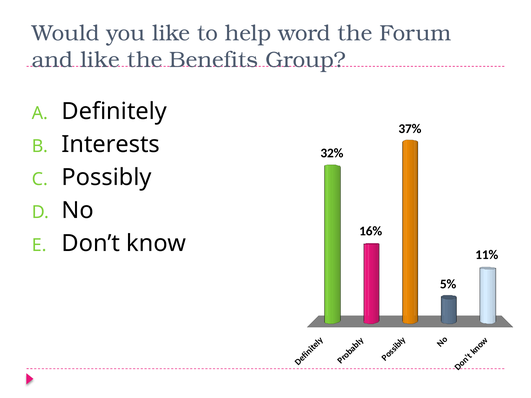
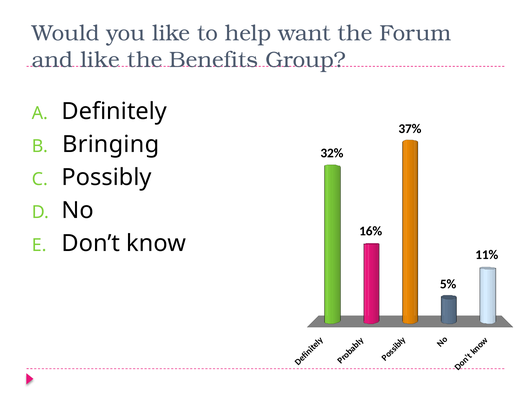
word: word -> want
Interests: Interests -> Bringing
